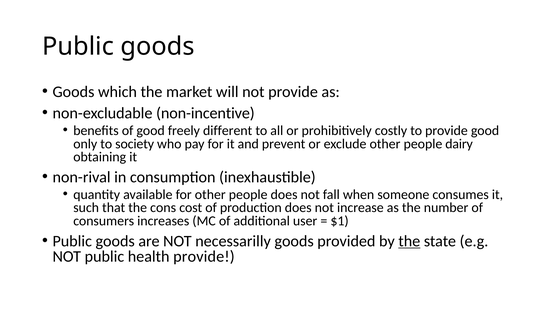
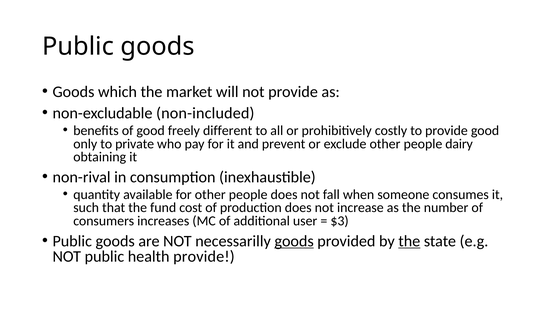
non-incentive: non-incentive -> non-included
society: society -> private
cons: cons -> fund
$1: $1 -> $3
goods at (294, 241) underline: none -> present
